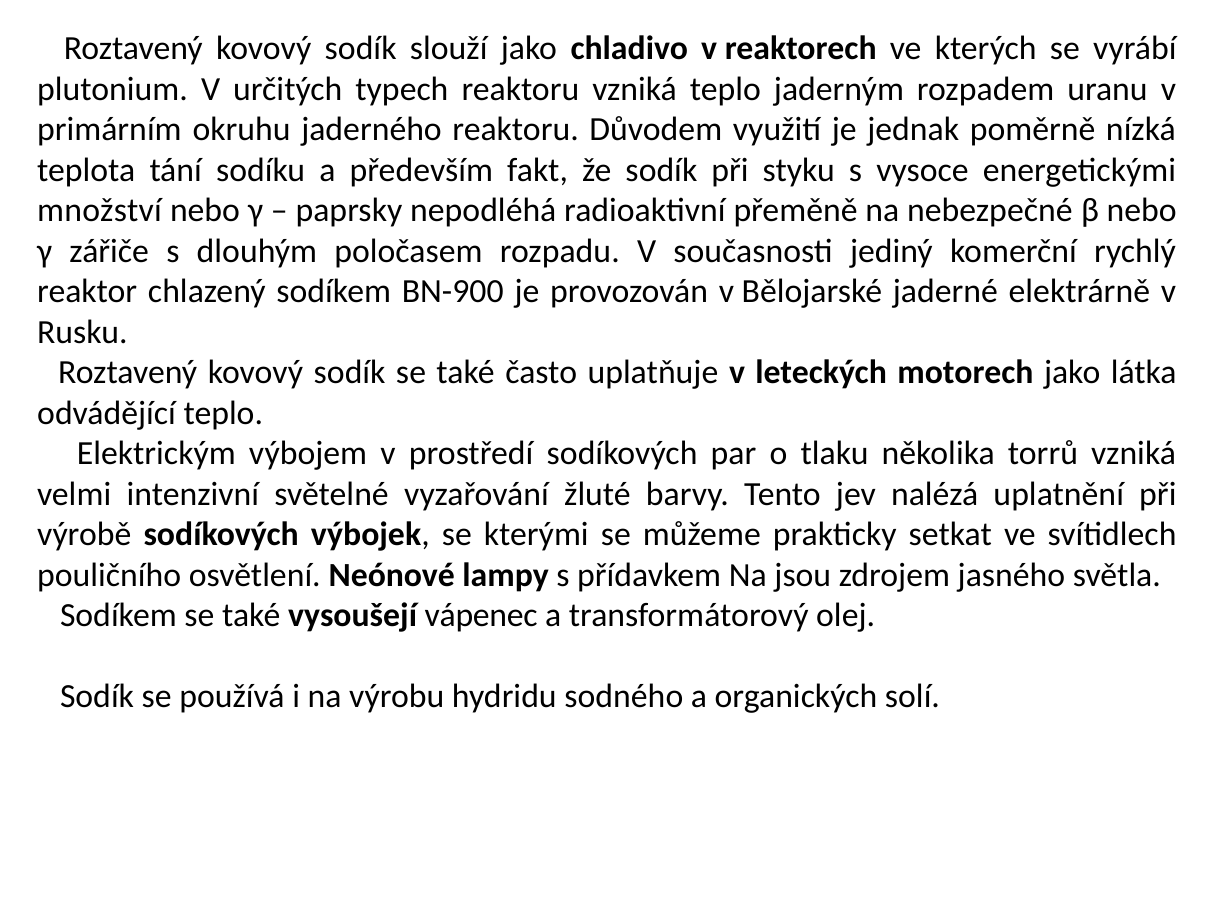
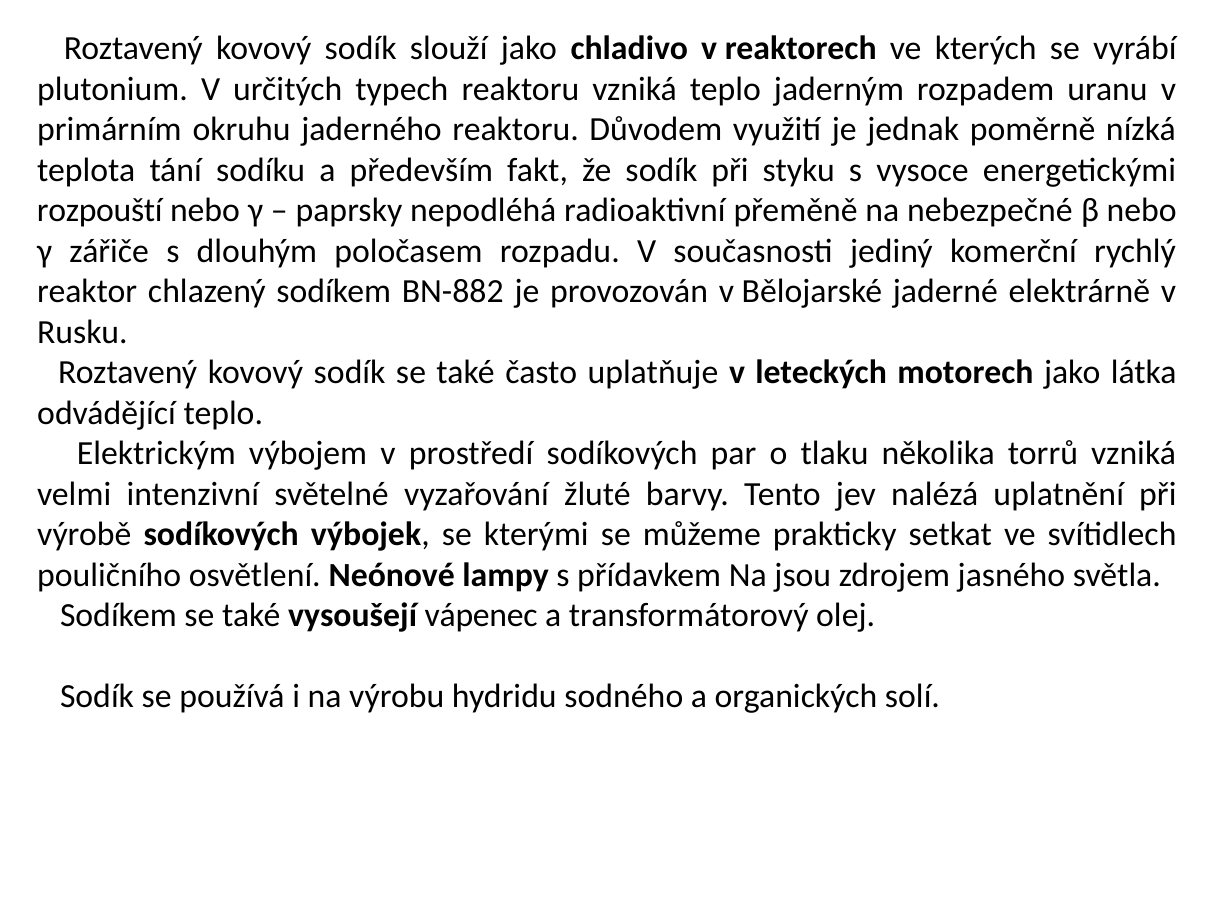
množství: množství -> rozpouští
BN-900: BN-900 -> BN-882
